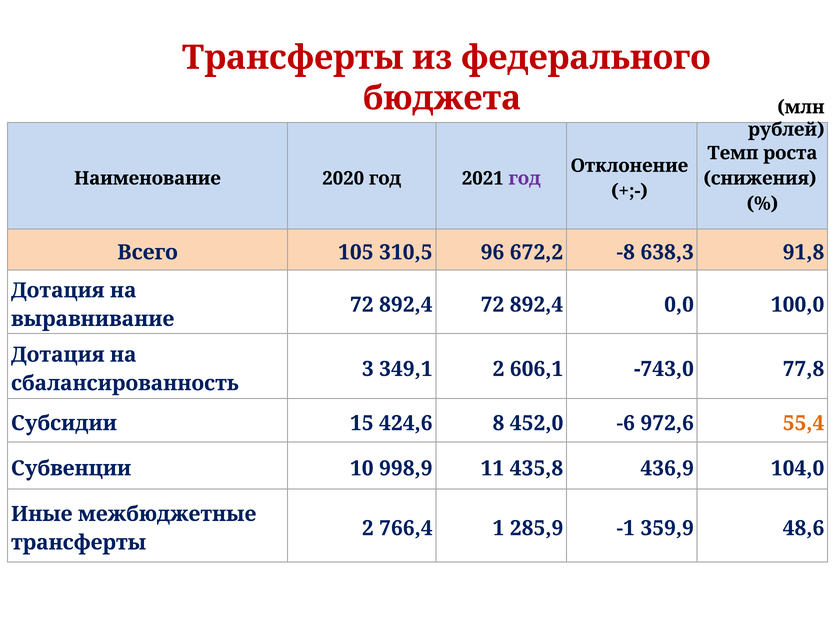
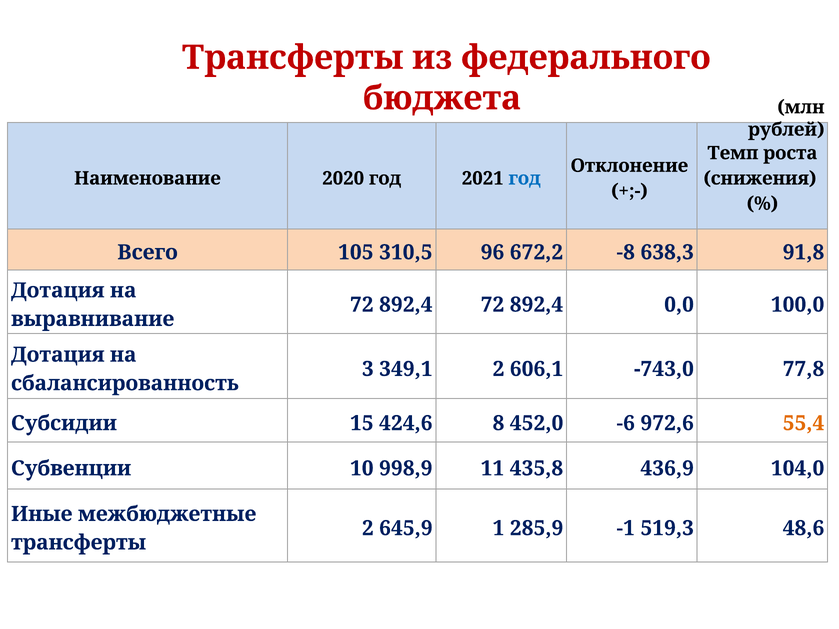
год at (525, 178) colour: purple -> blue
766,4: 766,4 -> 645,9
359,9: 359,9 -> 519,3
